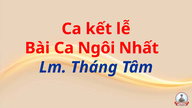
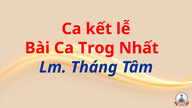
Ngôi: Ngôi -> Trog
